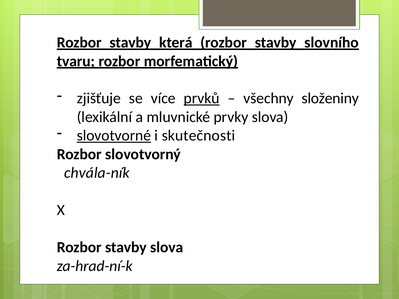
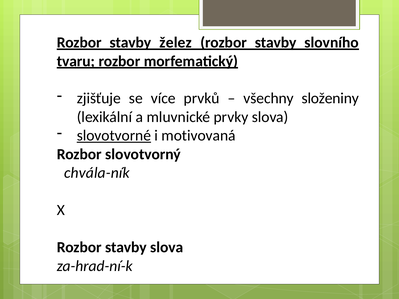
která: která -> želez
prvků underline: present -> none
skutečnosti: skutečnosti -> motivovaná
